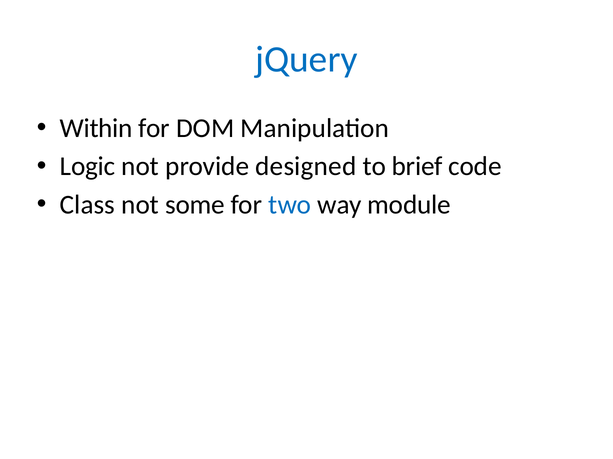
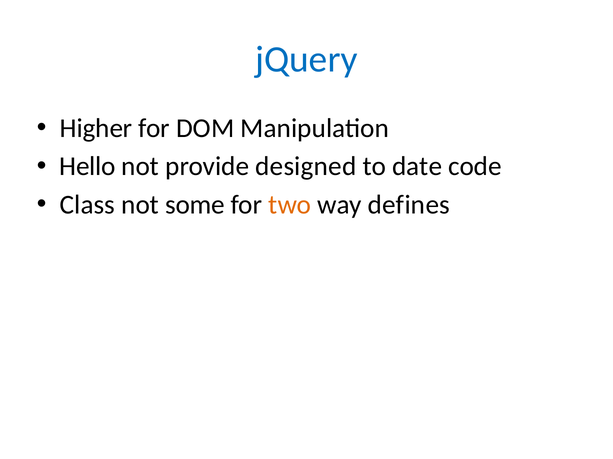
Within: Within -> Higher
Logic: Logic -> Hello
brief: brief -> date
two colour: blue -> orange
module: module -> defines
